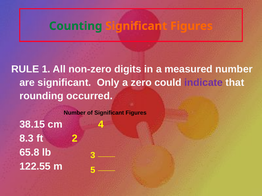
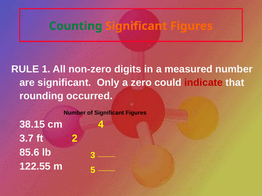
indicate colour: purple -> red
8.3: 8.3 -> 3.7
65.8: 65.8 -> 85.6
